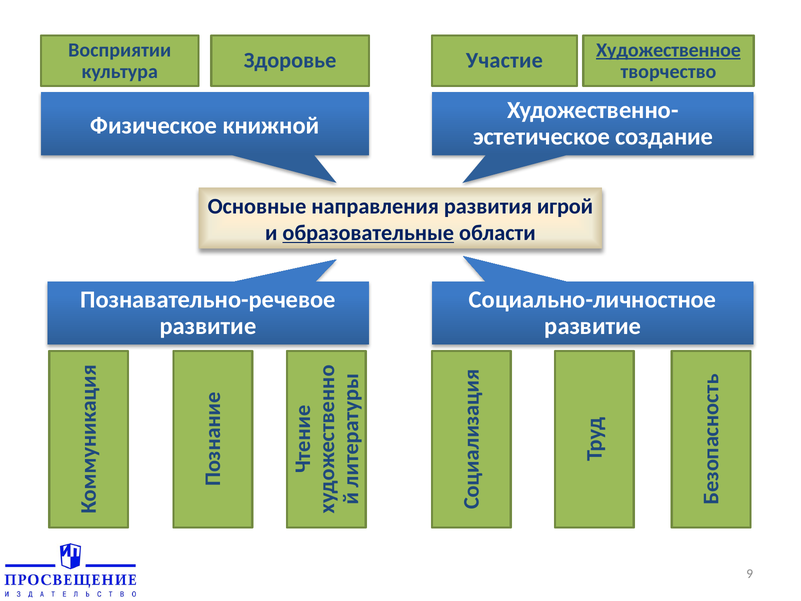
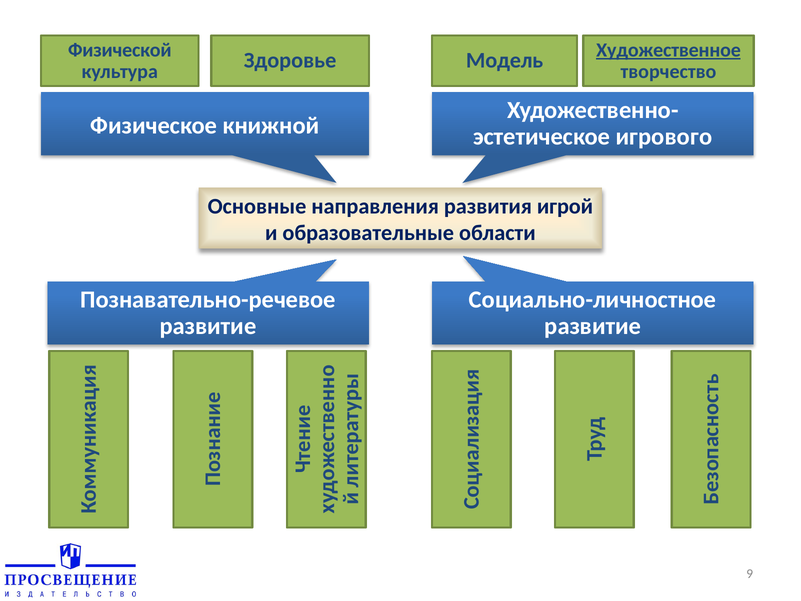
Восприятии: Восприятии -> Физической
Участие: Участие -> Модель
создание: создание -> игрового
образовательные underline: present -> none
